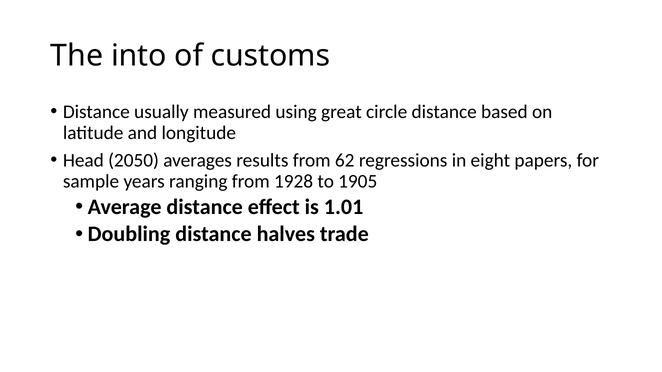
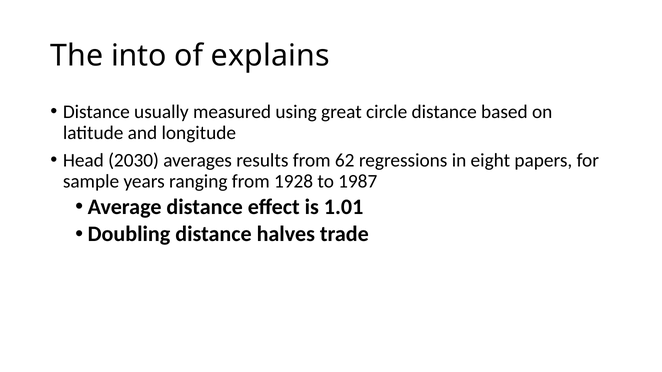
customs: customs -> explains
2050: 2050 -> 2030
1905: 1905 -> 1987
